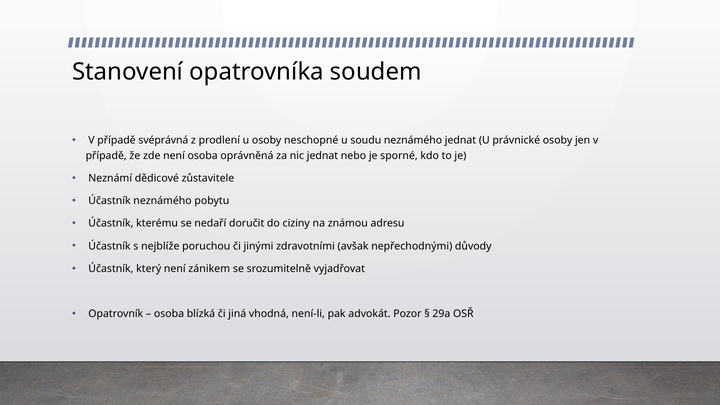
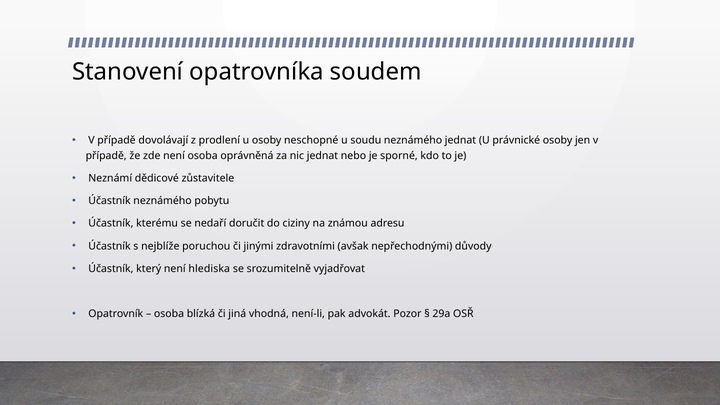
svéprávná: svéprávná -> dovolávají
zánikem: zánikem -> hlediska
